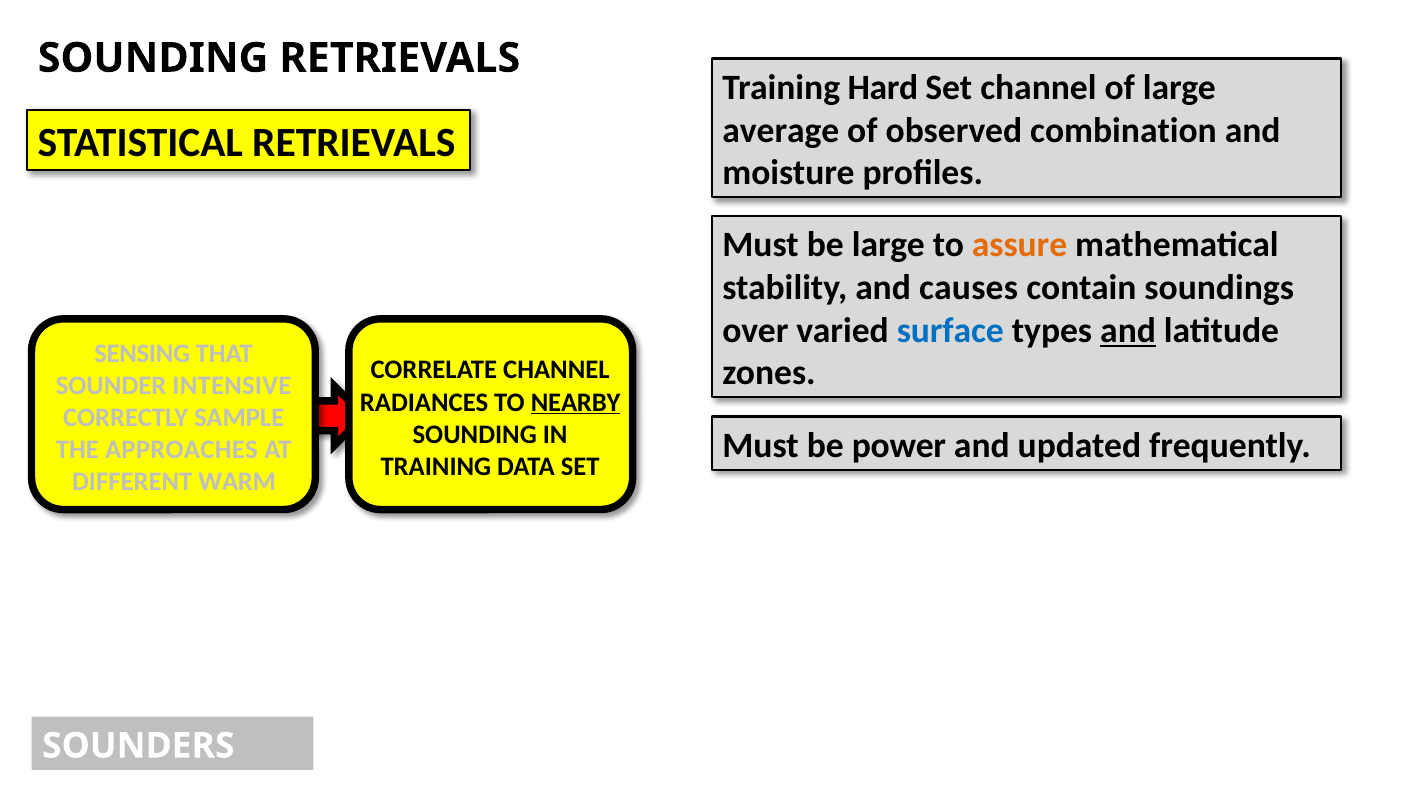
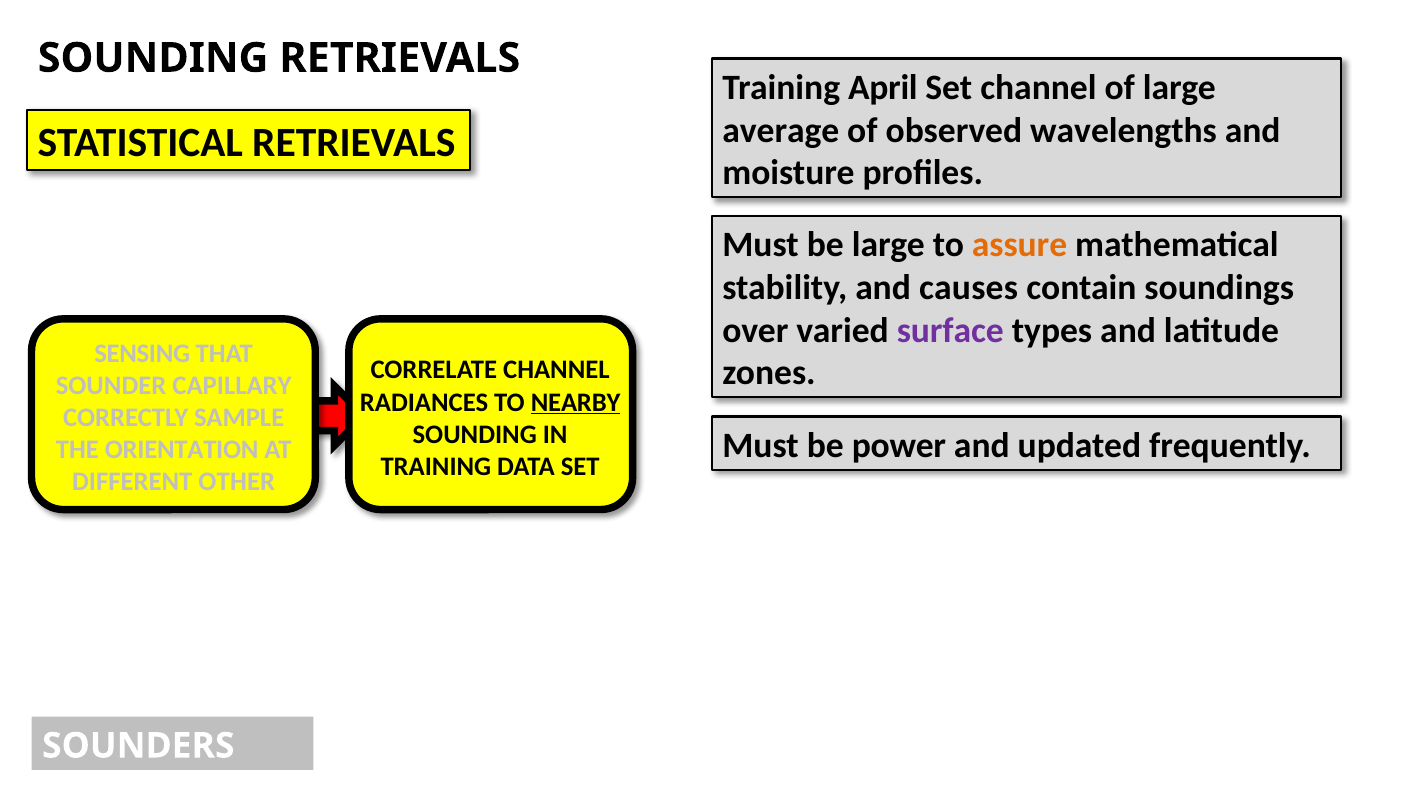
Hard: Hard -> April
combination: combination -> wavelengths
surface colour: blue -> purple
and at (1128, 331) underline: present -> none
INTENSIVE: INTENSIVE -> CAPILLARY
APPROACHES: APPROACHES -> ORIENTATION
WARM: WARM -> OTHER
